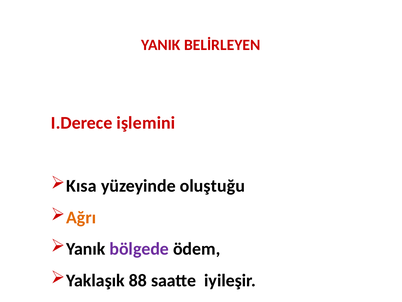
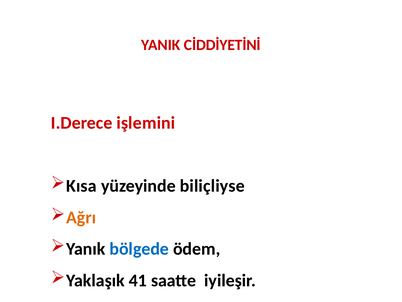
BELİRLEYEN: BELİRLEYEN -> CİDDİYETİNİ
oluştuğu: oluştuğu -> biliçliyse
bölgede colour: purple -> blue
88: 88 -> 41
